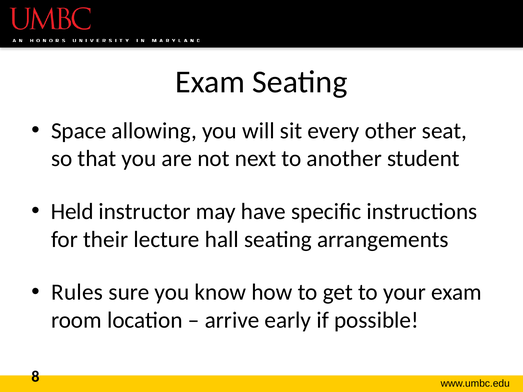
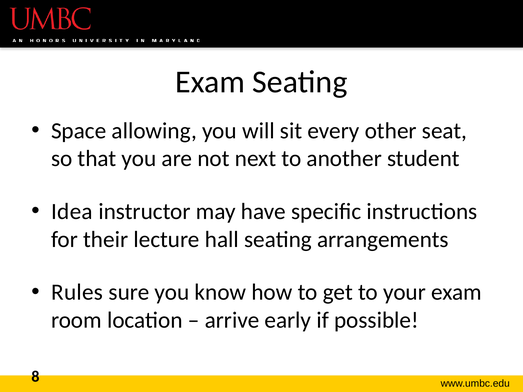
Held: Held -> Idea
